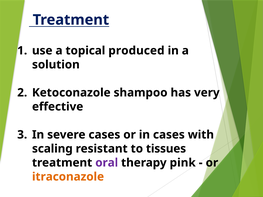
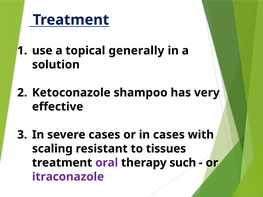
produced: produced -> generally
pink: pink -> such
itraconazole colour: orange -> purple
